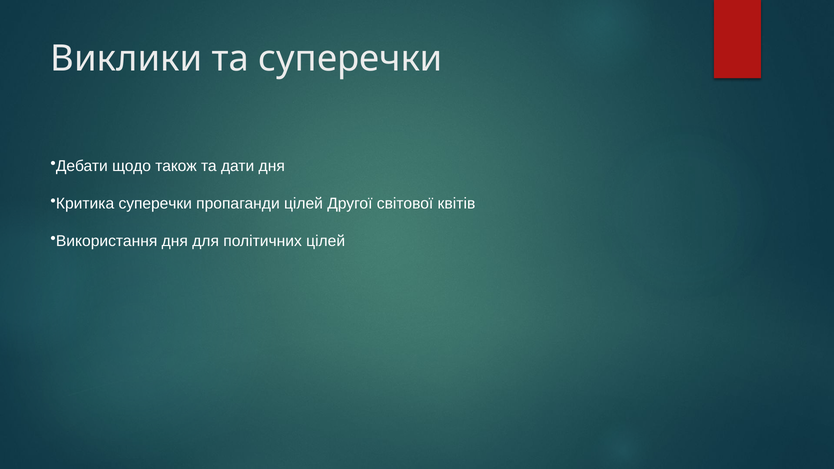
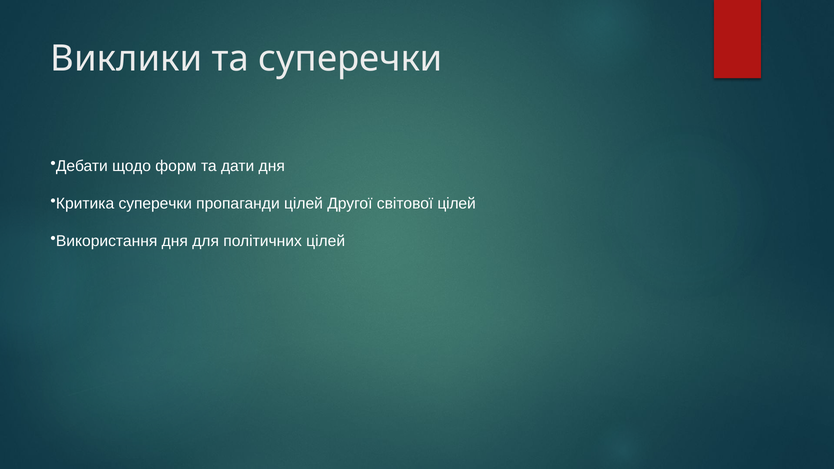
також: також -> форм
світової квітів: квітів -> цілей
